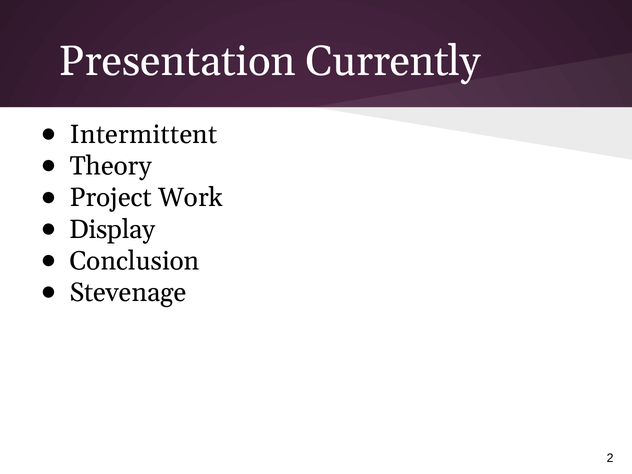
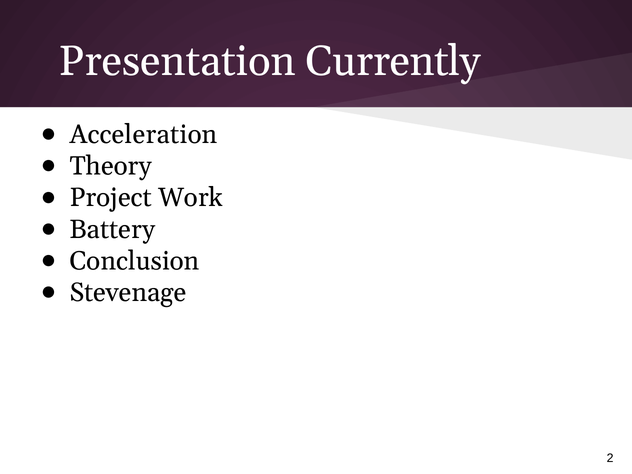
Intermittent: Intermittent -> Acceleration
Display: Display -> Battery
